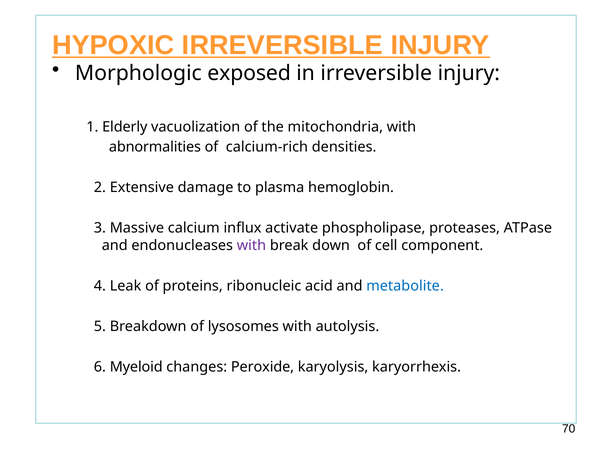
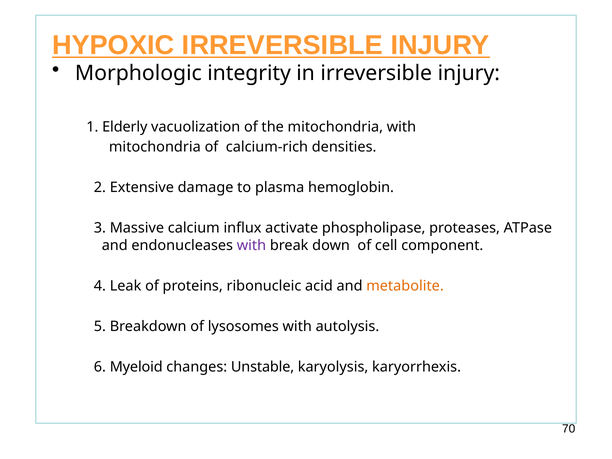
exposed: exposed -> integrity
abnormalities at (155, 147): abnormalities -> mitochondria
metabolite colour: blue -> orange
Peroxide: Peroxide -> Unstable
